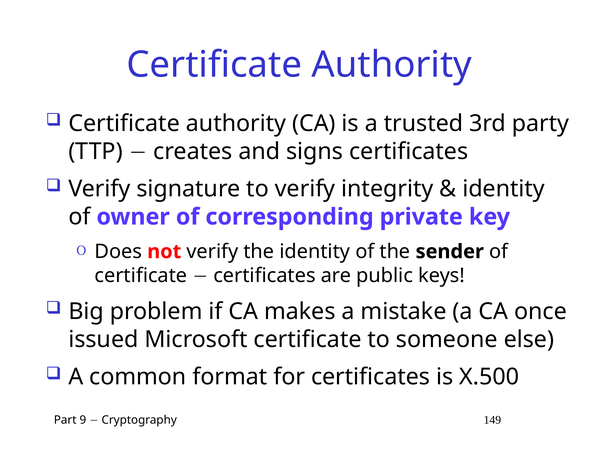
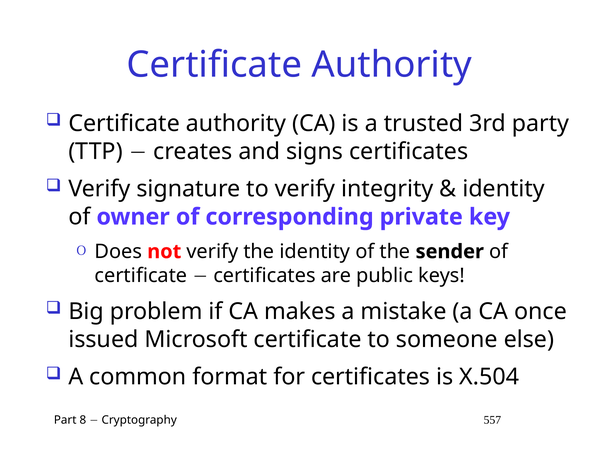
X.500: X.500 -> X.504
9: 9 -> 8
149: 149 -> 557
